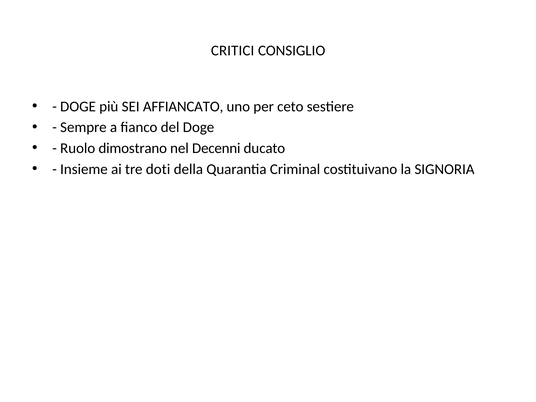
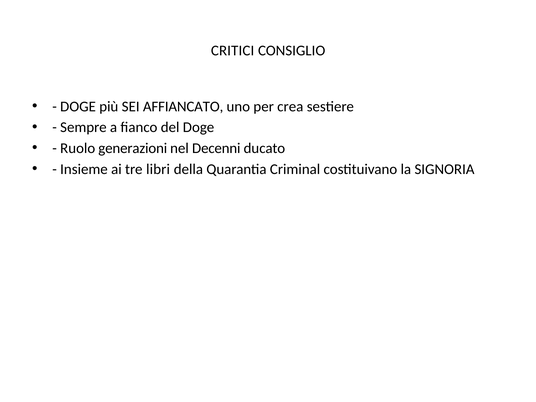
ceto: ceto -> crea
dimostrano: dimostrano -> generazioni
doti: doti -> libri
